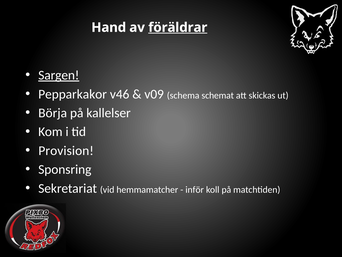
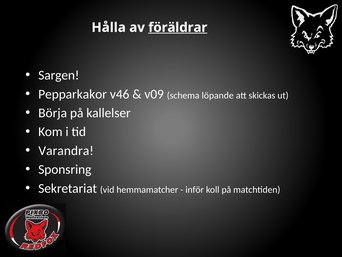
Hand: Hand -> Hålla
Sargen underline: present -> none
schemat: schemat -> löpande
Provision: Provision -> Varandra
